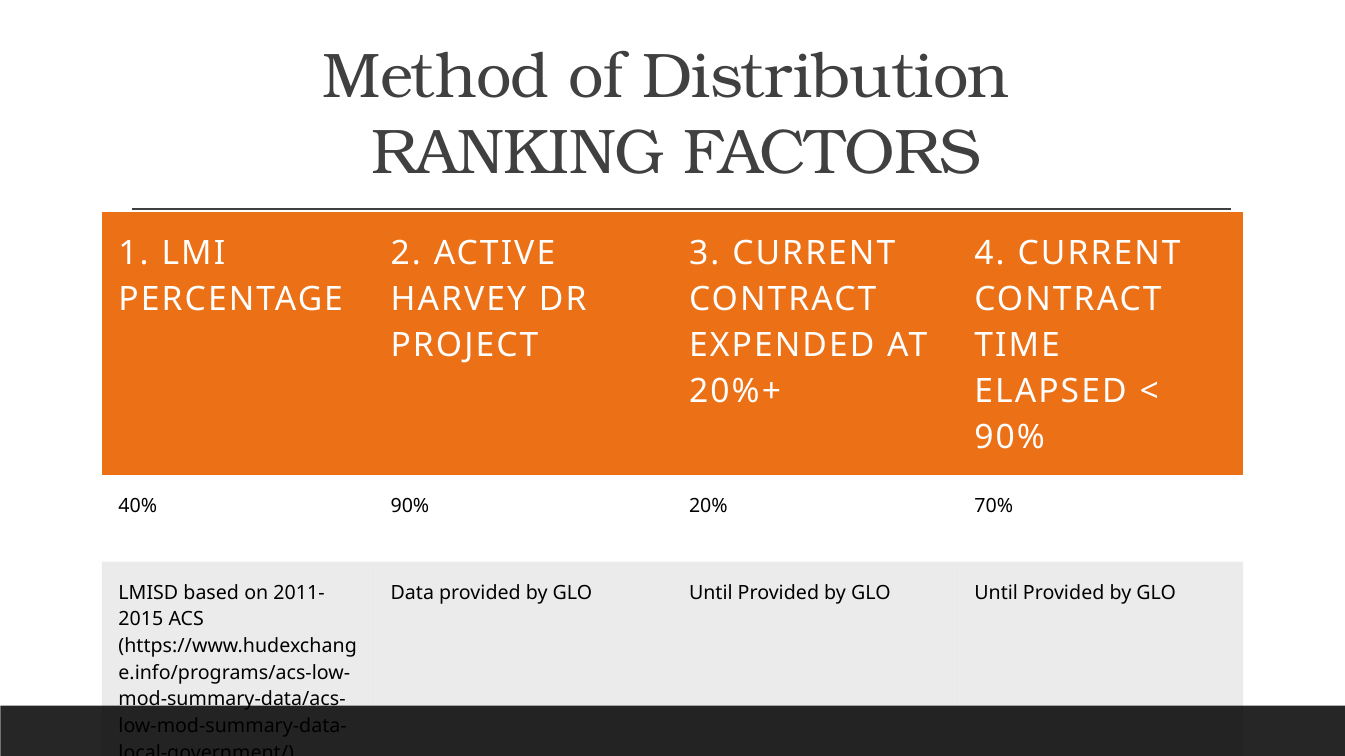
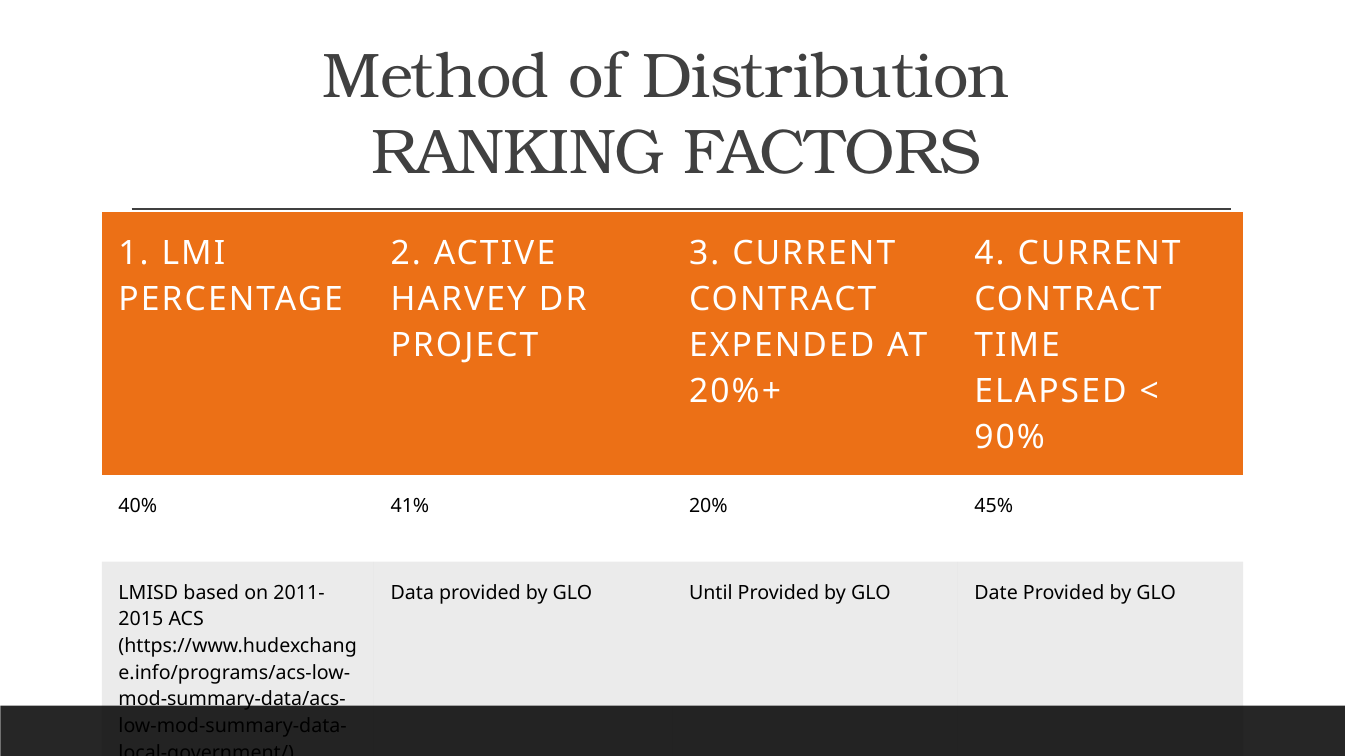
40% 90%: 90% -> 41%
70%: 70% -> 45%
Until at (996, 593): Until -> Date
